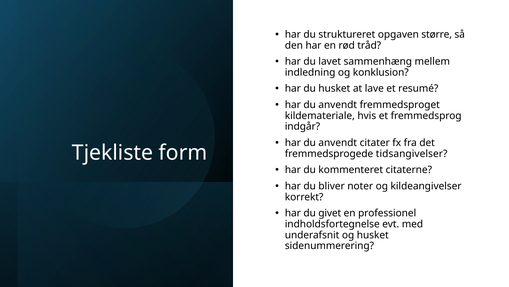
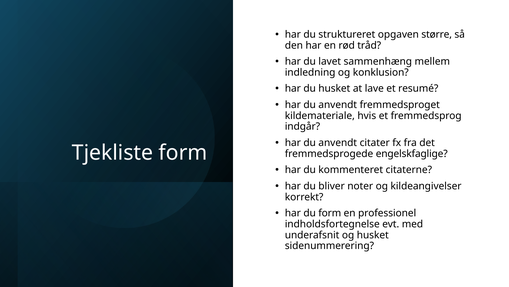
tidsangivelser: tidsangivelser -> engelskfaglige
du givet: givet -> form
